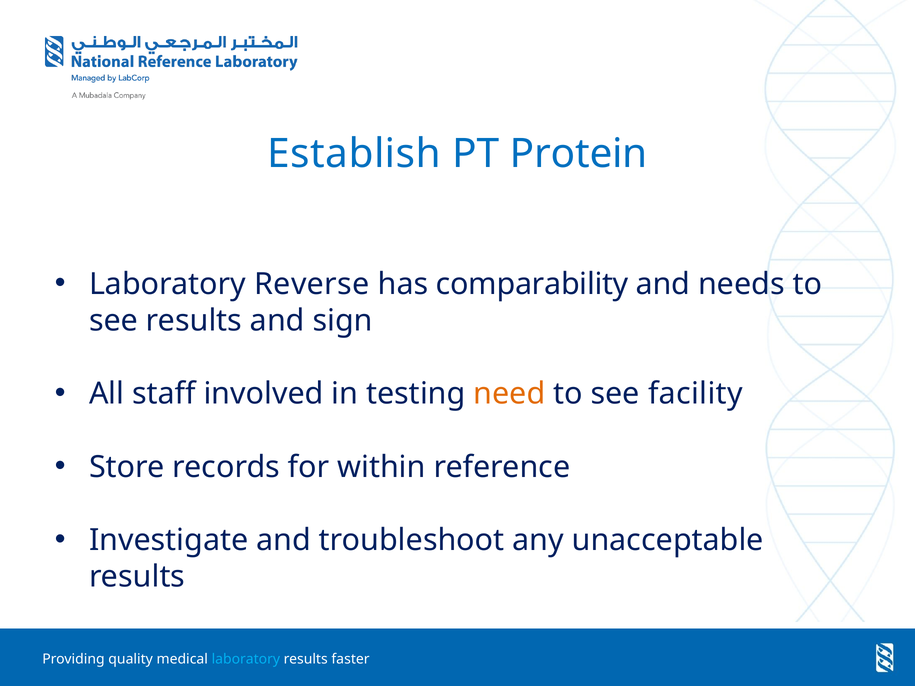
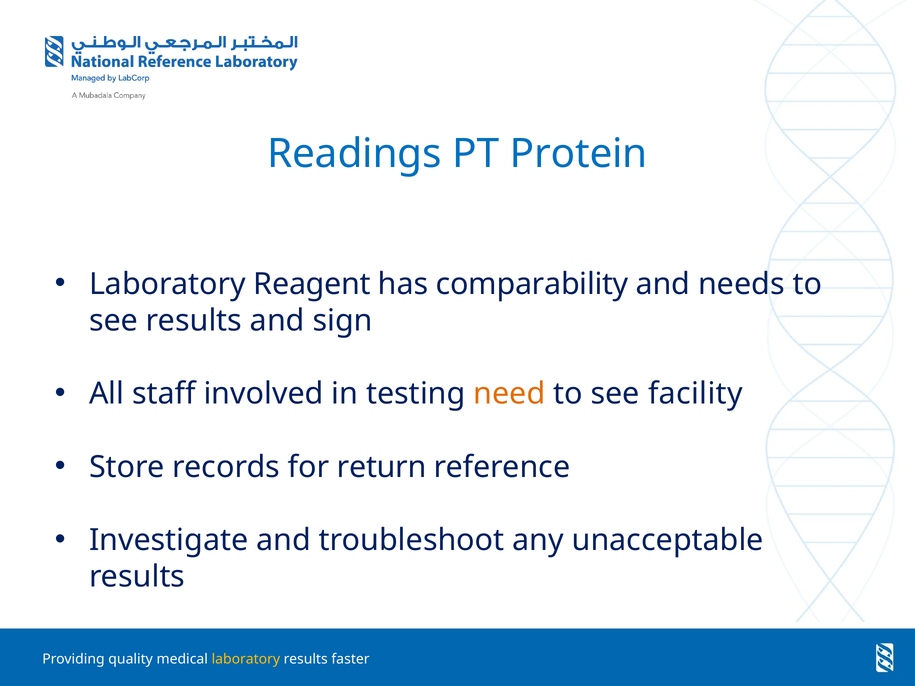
Establish: Establish -> Readings
Reverse: Reverse -> Reagent
within: within -> return
laboratory at (246, 660) colour: light blue -> yellow
